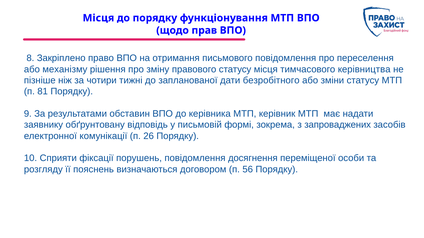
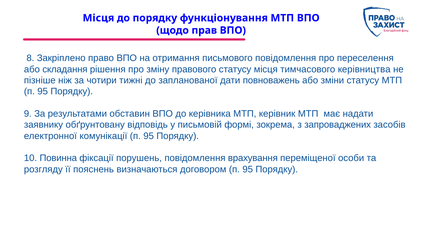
механізму: механізму -> складання
безробітного: безробітного -> повноважень
81 at (43, 92): 81 -> 95
комунікації п 26: 26 -> 95
Сприяти: Сприяти -> Повинна
досягнення: досягнення -> врахування
договором п 56: 56 -> 95
